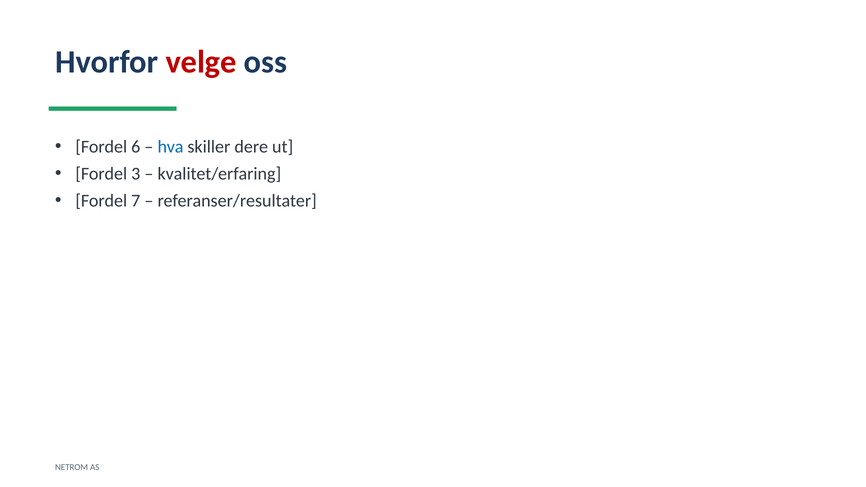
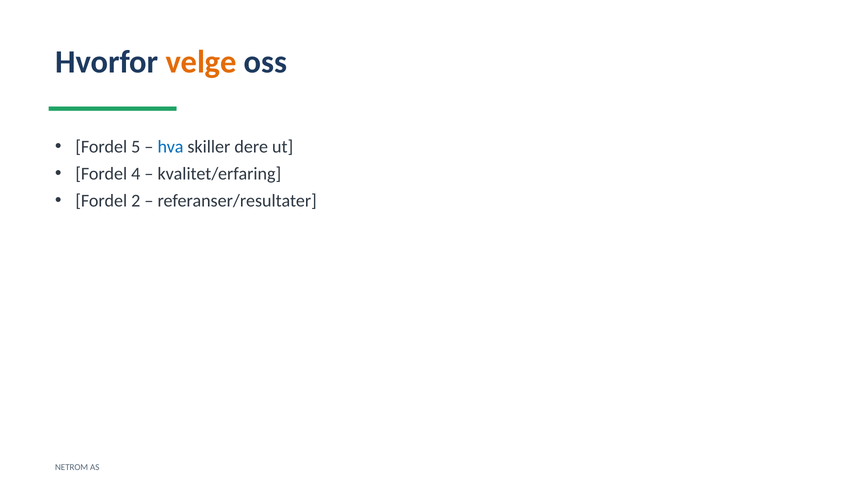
velge colour: red -> orange
6: 6 -> 5
3: 3 -> 4
7: 7 -> 2
